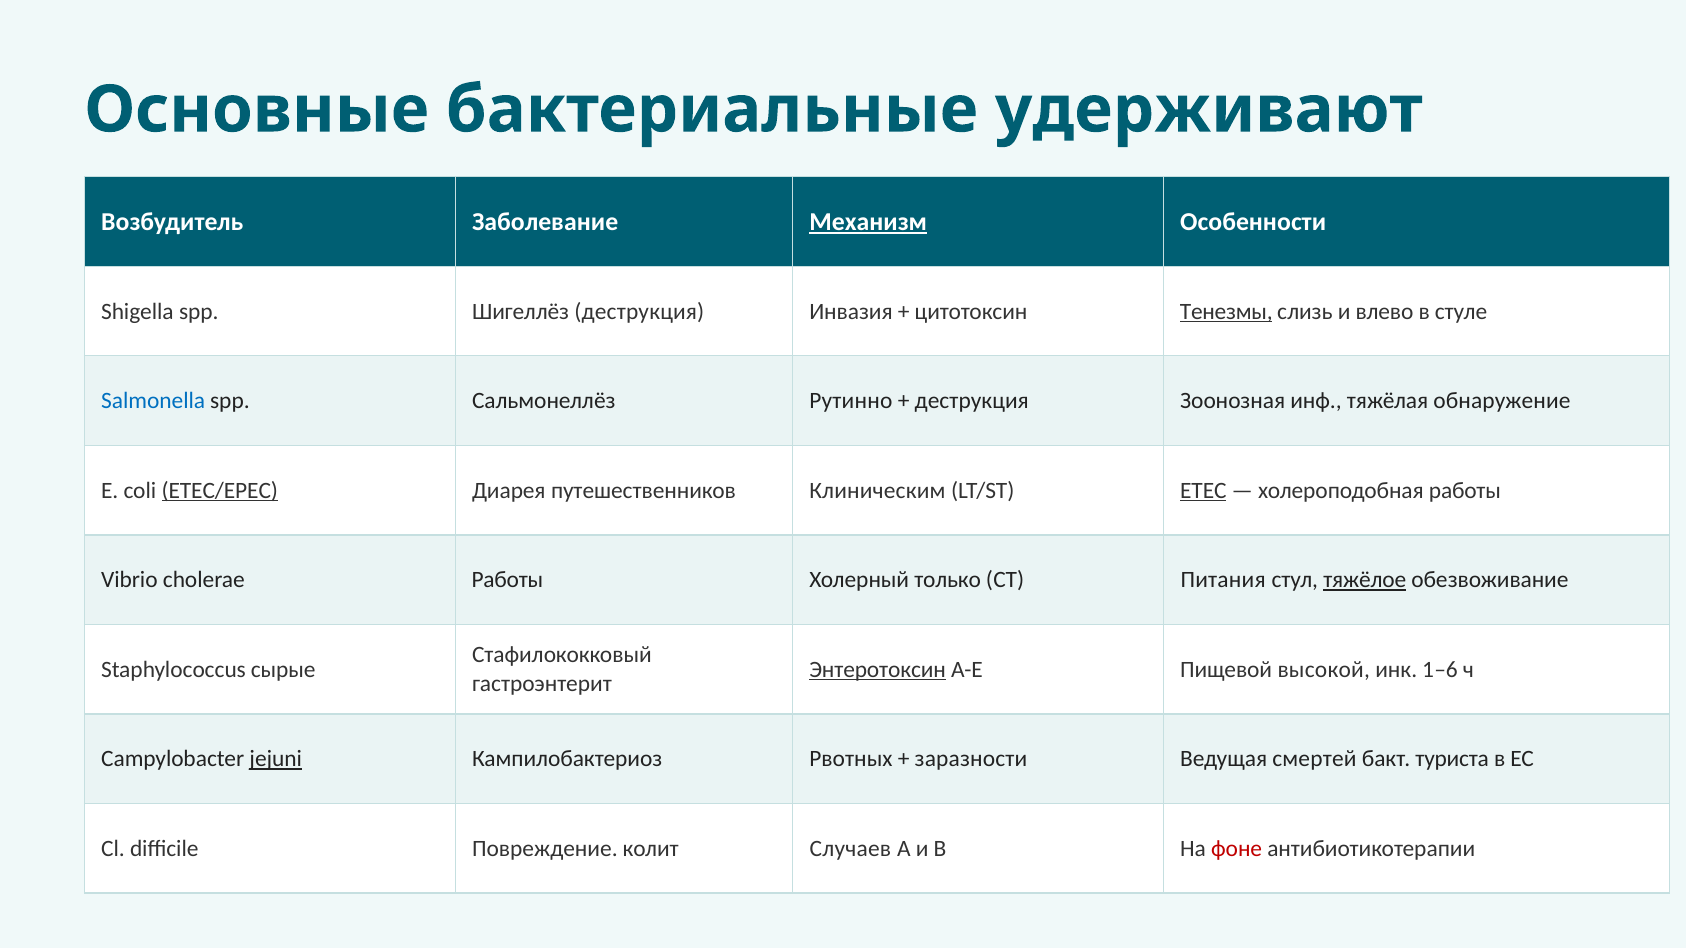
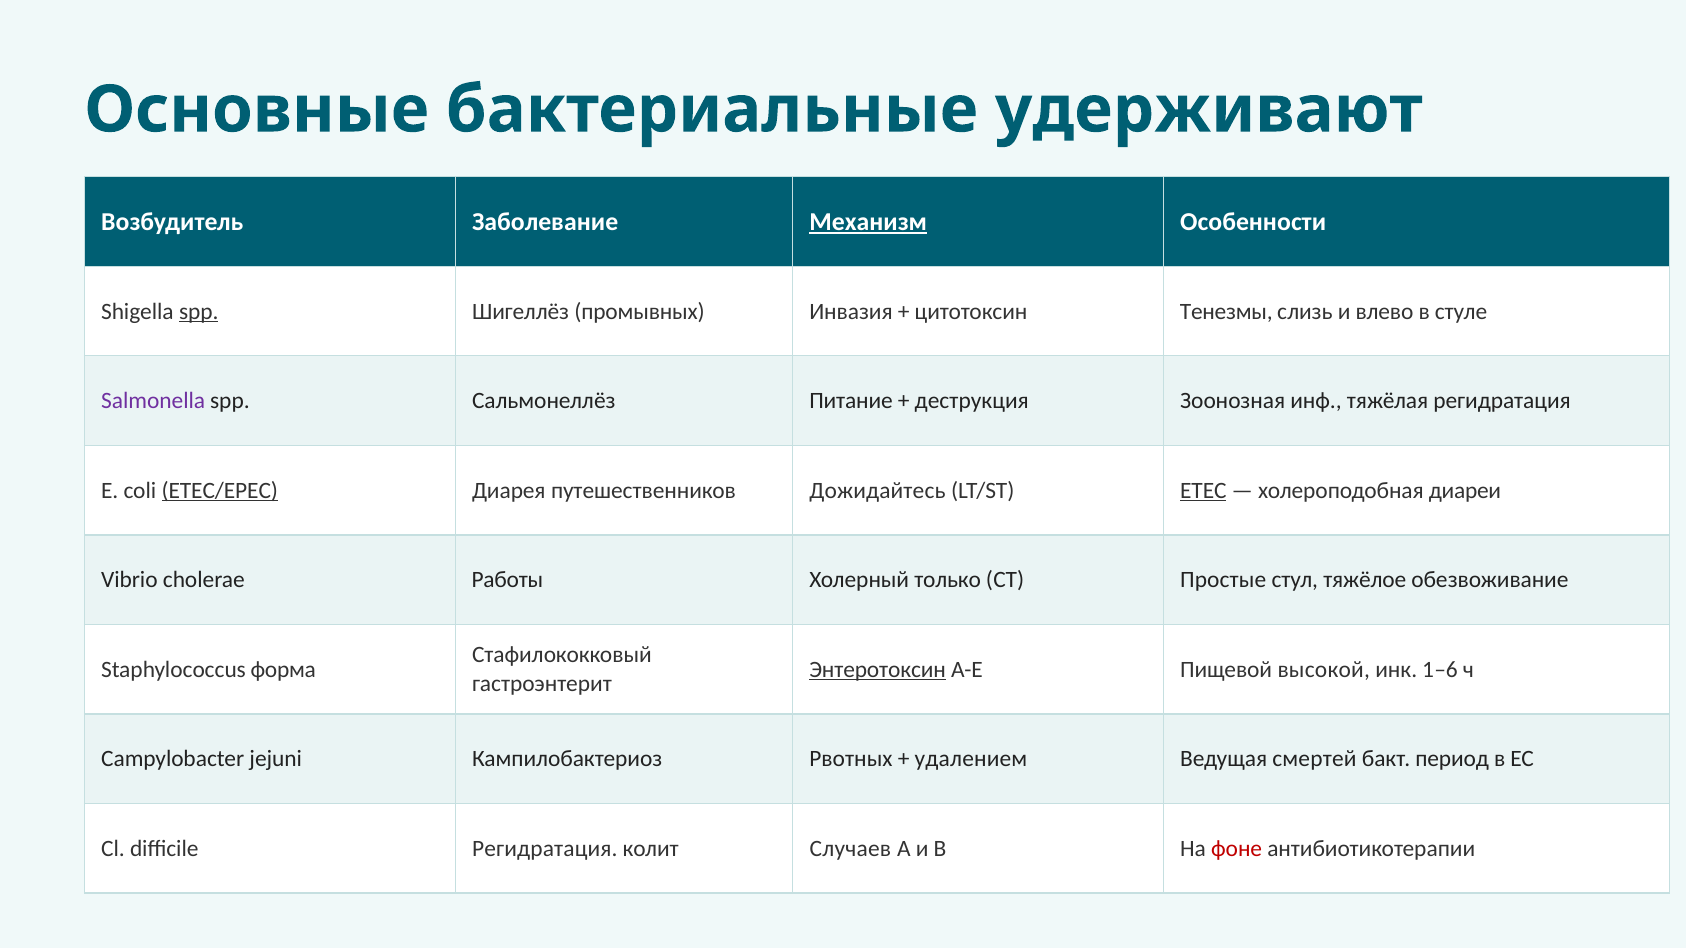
spp at (199, 312) underline: none -> present
Шигеллёз деструкция: деструкция -> промывных
Тенезмы underline: present -> none
Salmonella colour: blue -> purple
Рутинно: Рутинно -> Питание
тяжёлая обнаружение: обнаружение -> регидратация
Клиническим: Клиническим -> Дожидайтесь
холероподобная работы: работы -> диареи
Питания: Питания -> Простые
тяжёлое underline: present -> none
сырые: сырые -> форма
jejuni underline: present -> none
заразности: заразности -> удалением
туриста: туриста -> период
difficile Повреждение: Повреждение -> Регидратация
